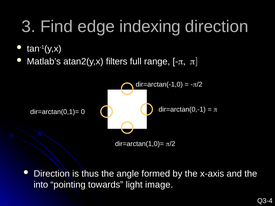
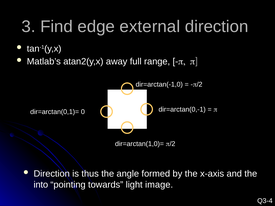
indexing: indexing -> external
filters: filters -> away
